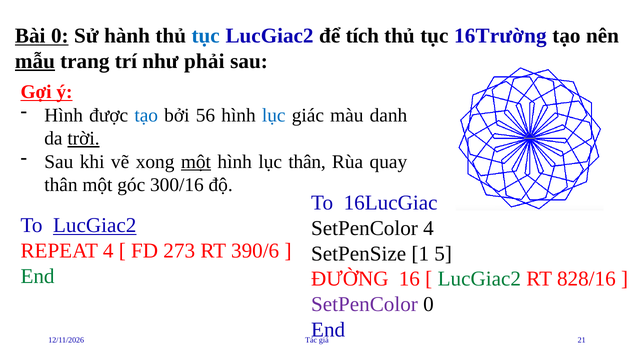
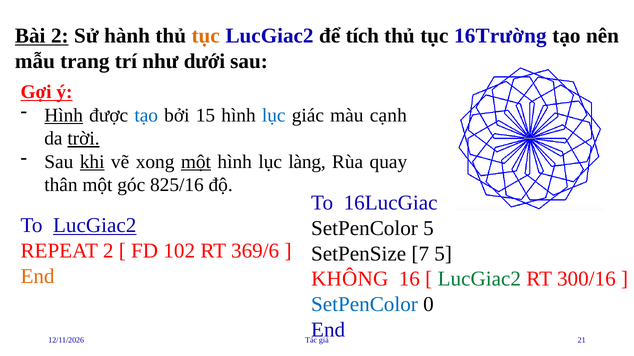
Bài 0: 0 -> 2
tục at (206, 36) colour: blue -> orange
mẫu underline: present -> none
phải: phải -> dưới
Hình at (64, 115) underline: none -> present
56: 56 -> 15
danh: danh -> cạnh
khi underline: none -> present
lục thân: thân -> làng
300/16: 300/16 -> 825/16
SetPenColor 4: 4 -> 5
REPEAT 4: 4 -> 2
273: 273 -> 102
390/6: 390/6 -> 369/6
1: 1 -> 7
End at (38, 277) colour: green -> orange
ĐƯỜNG: ĐƯỜNG -> KHÔNG
828/16: 828/16 -> 300/16
SetPenColor at (365, 305) colour: purple -> blue
